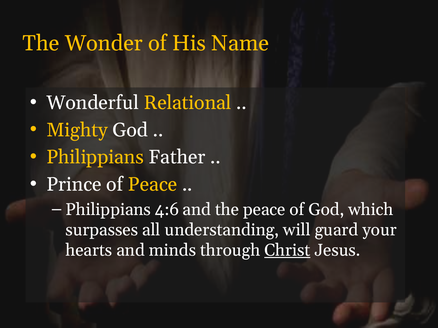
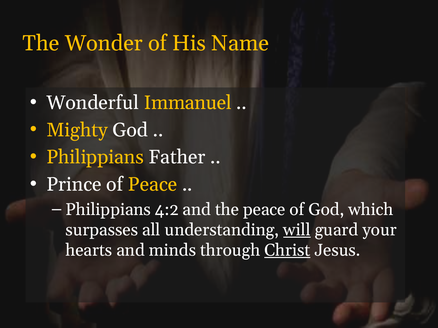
Relational: Relational -> Immanuel
4:6: 4:6 -> 4:2
will underline: none -> present
